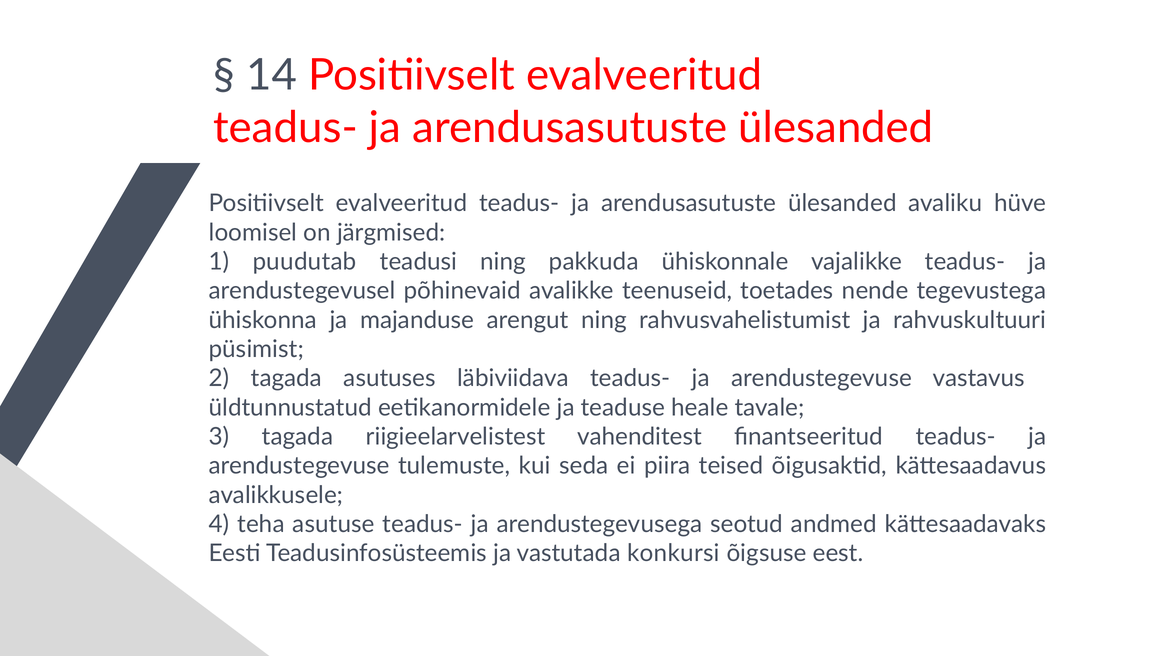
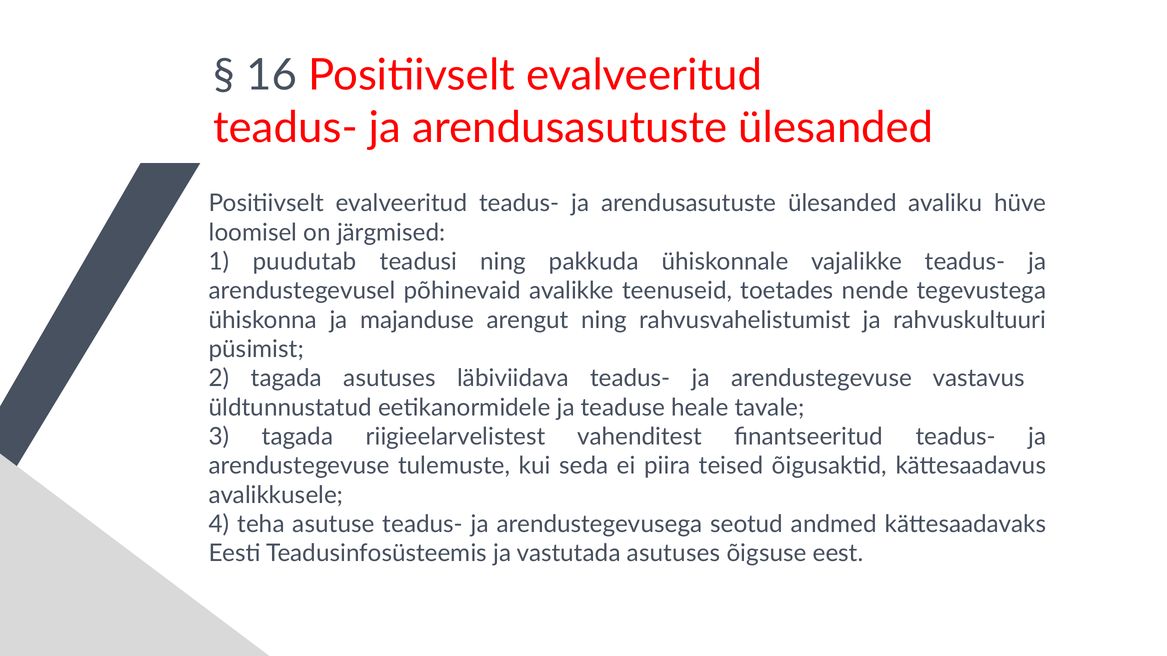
14: 14 -> 16
vastutada konkursi: konkursi -> asutuses
